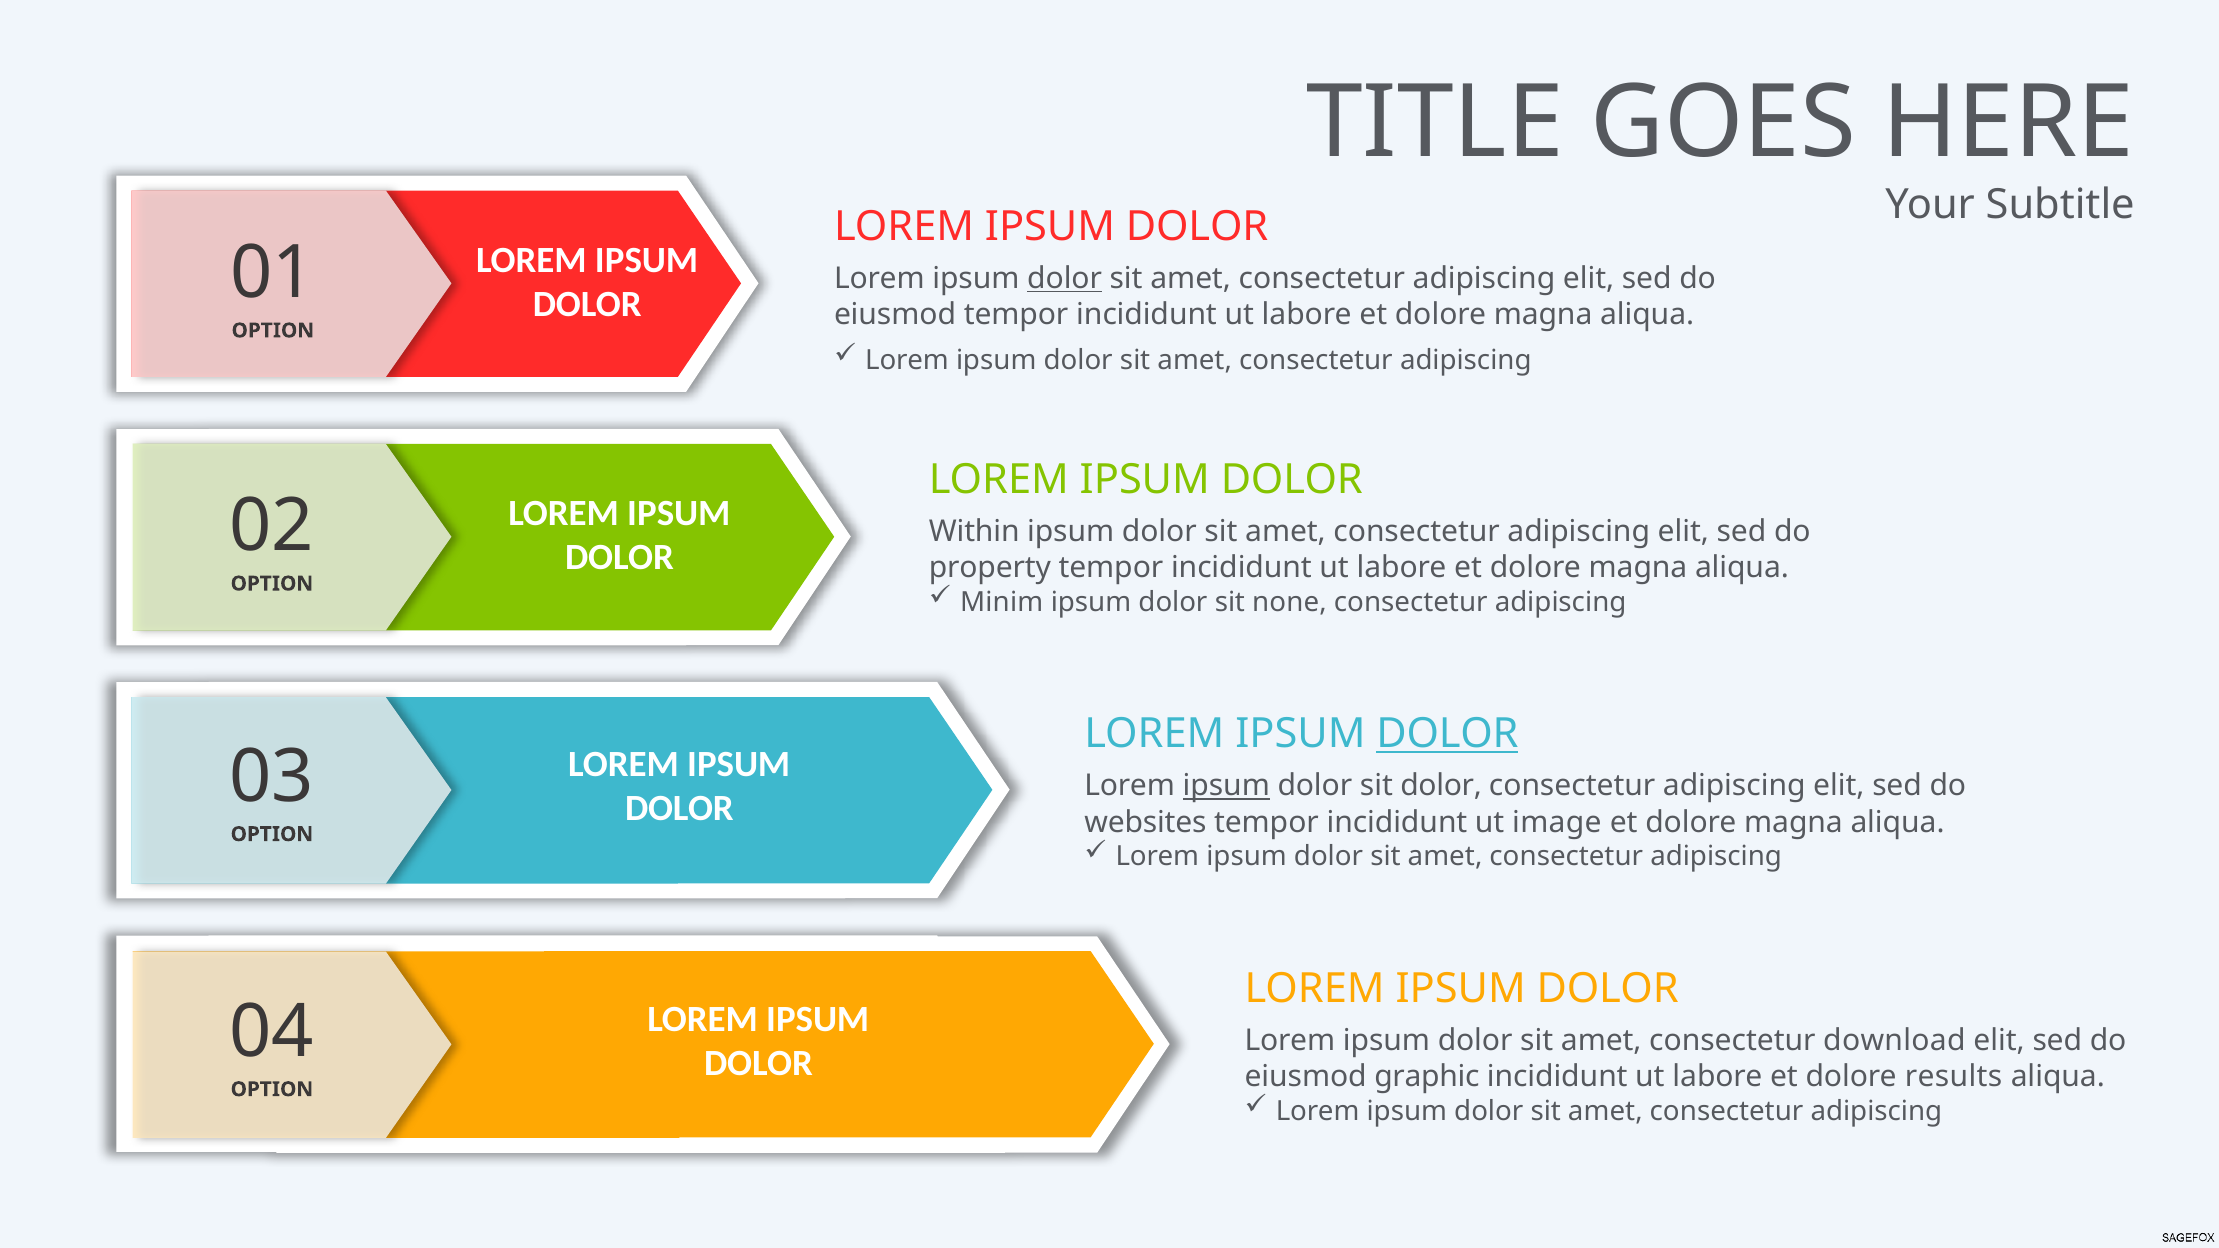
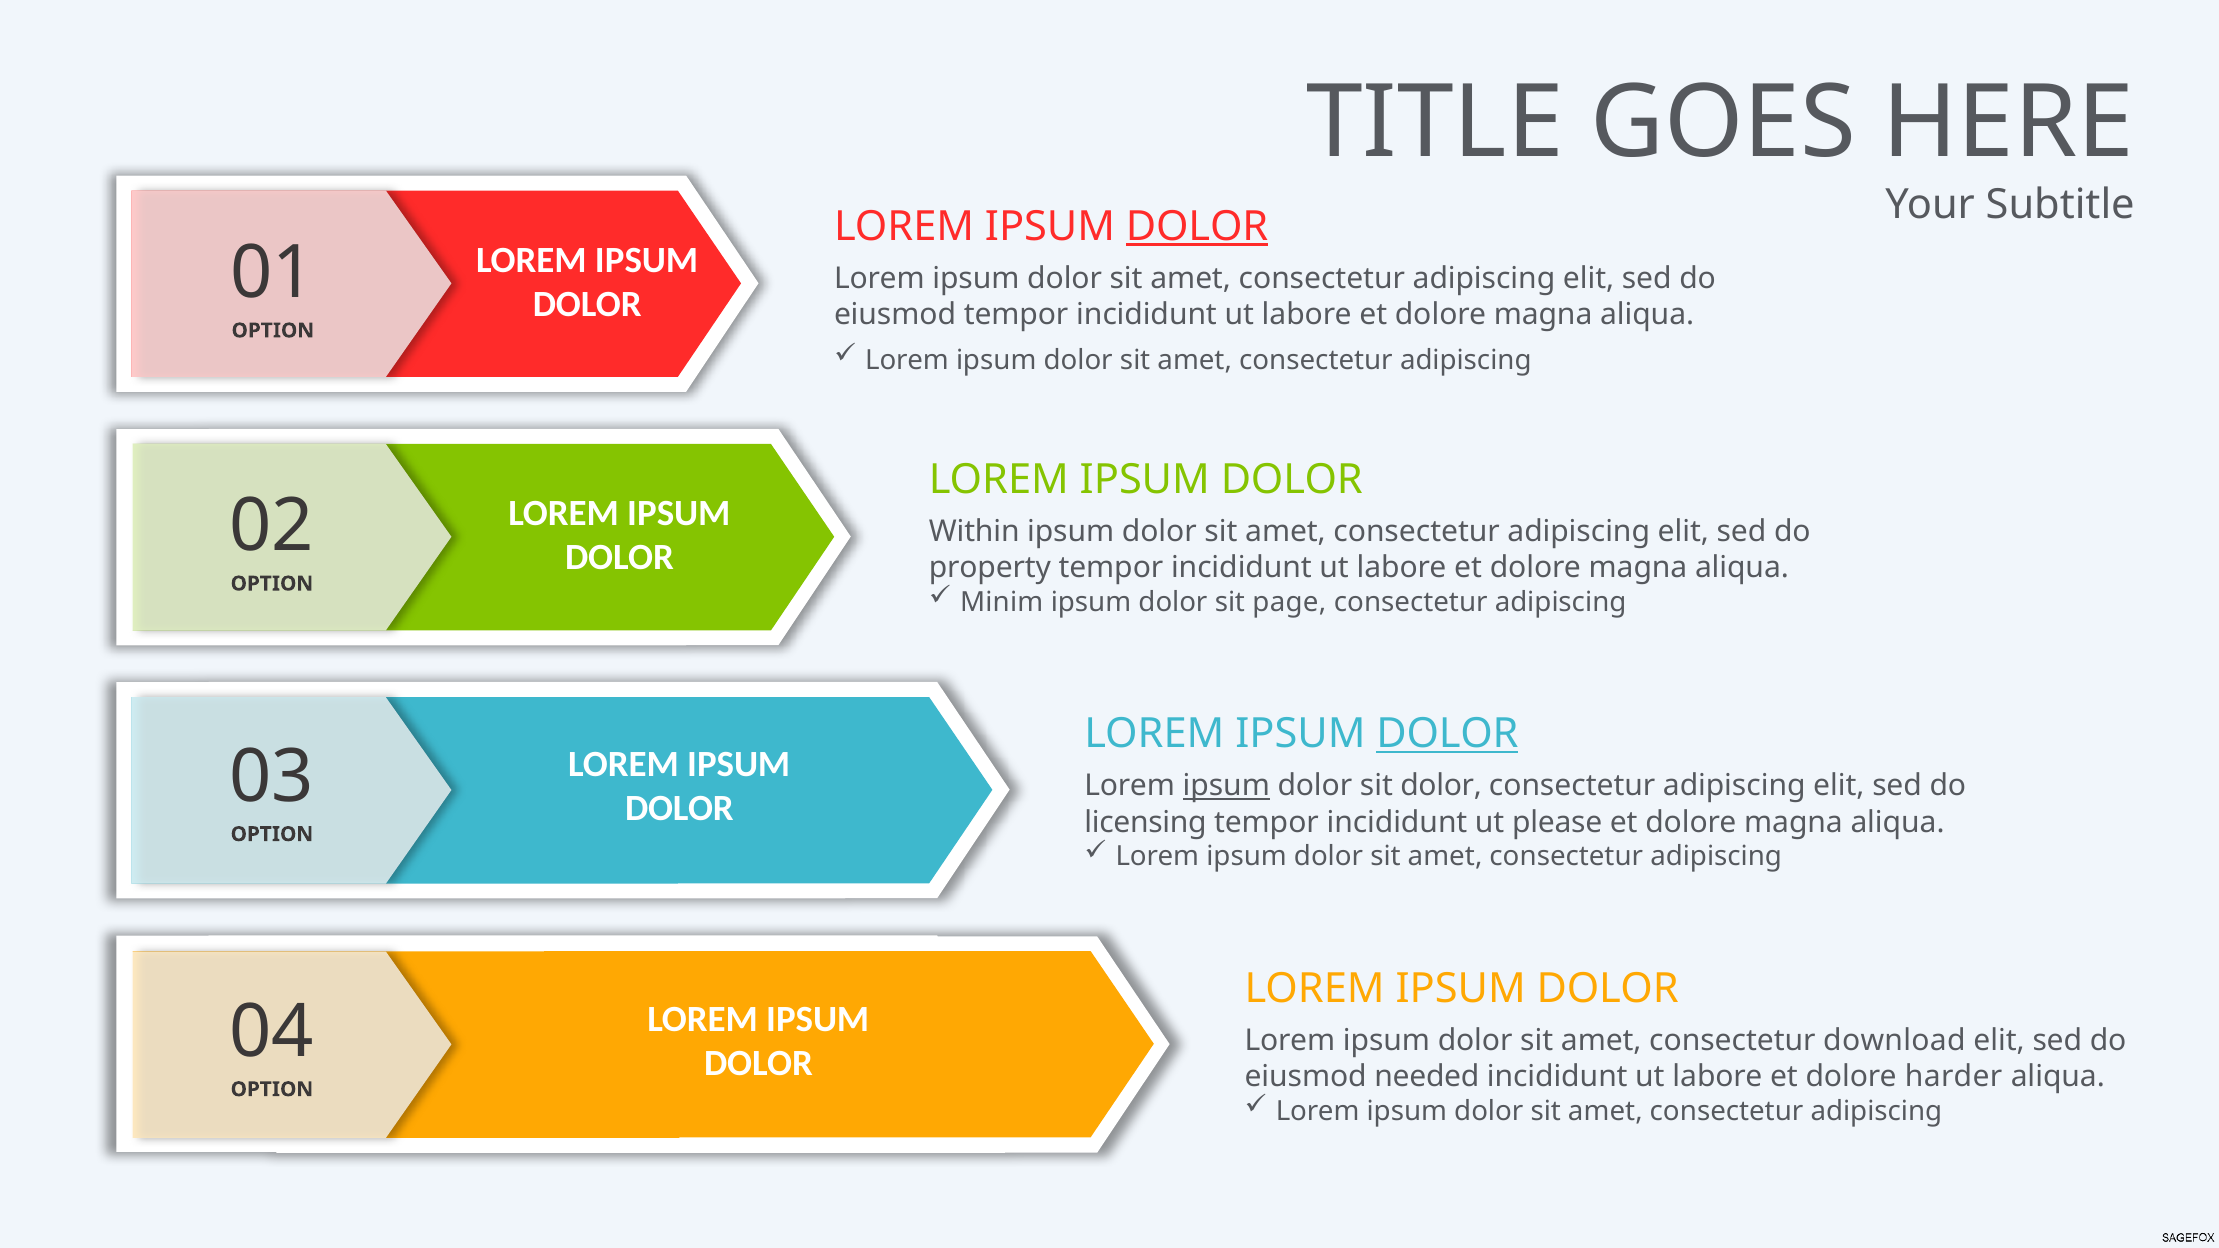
DOLOR at (1197, 227) underline: none -> present
dolor at (1065, 279) underline: present -> none
none: none -> page
websites: websites -> licensing
image: image -> please
graphic: graphic -> needed
results: results -> harder
